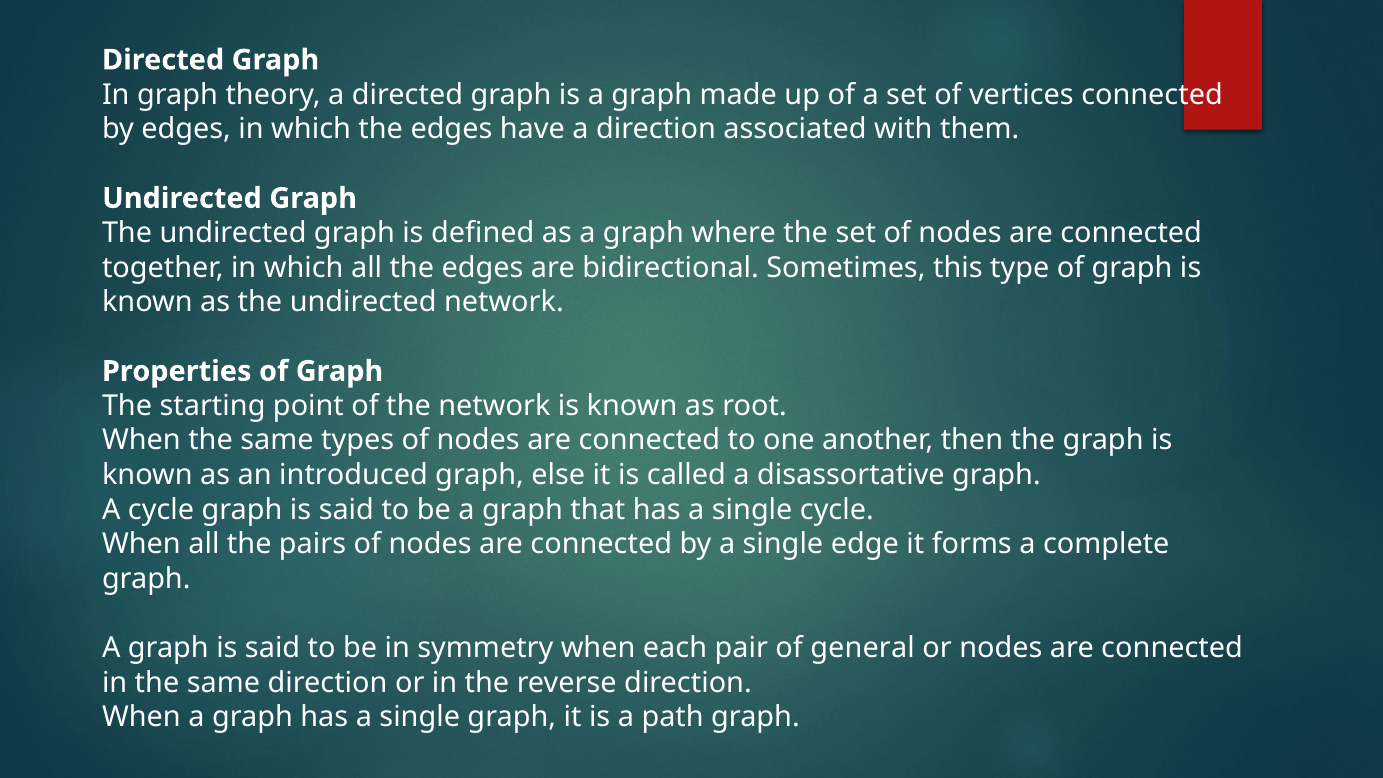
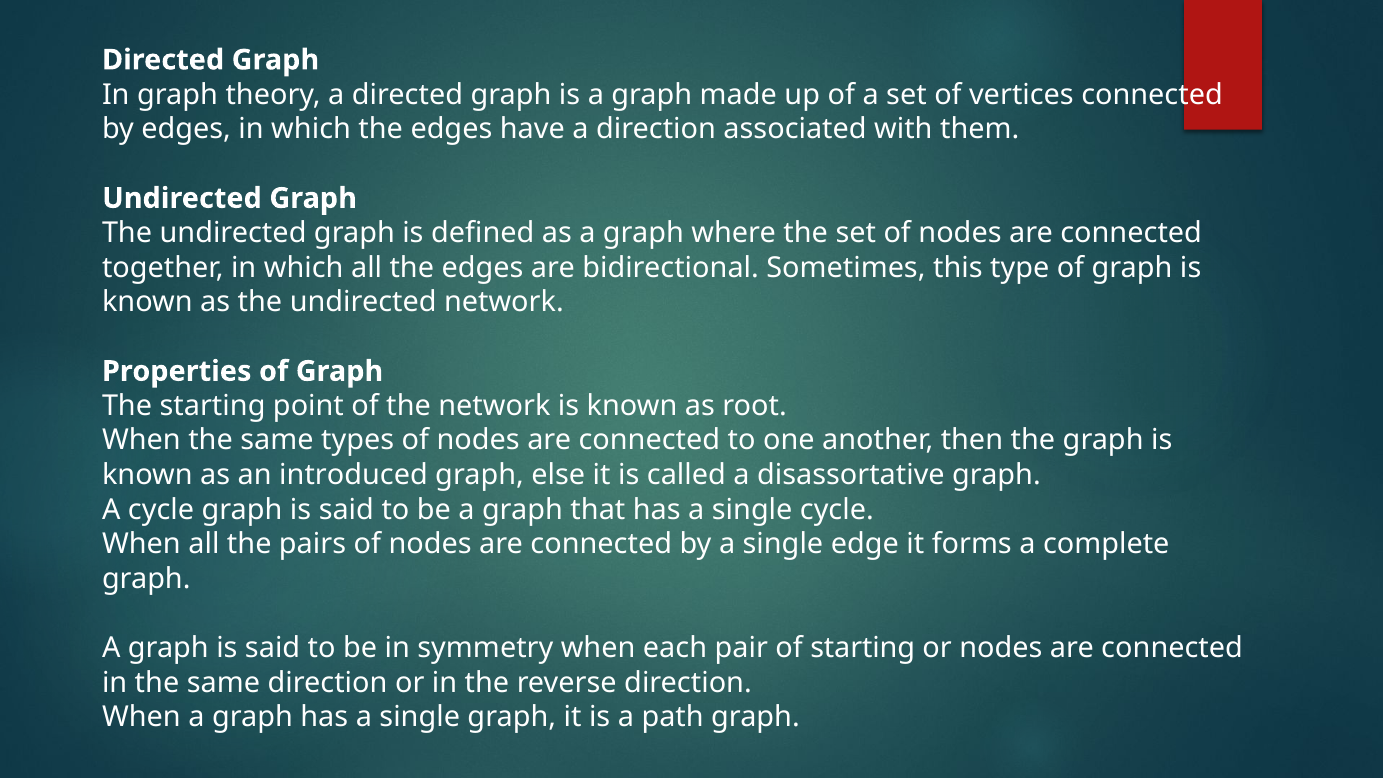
of general: general -> starting
